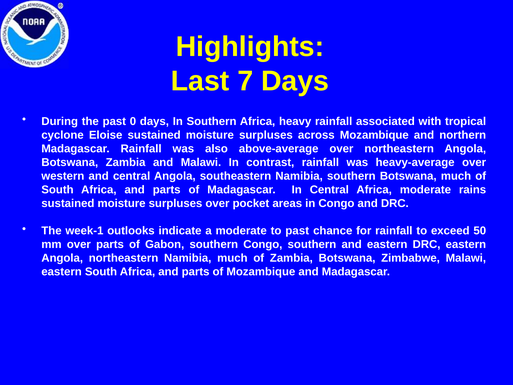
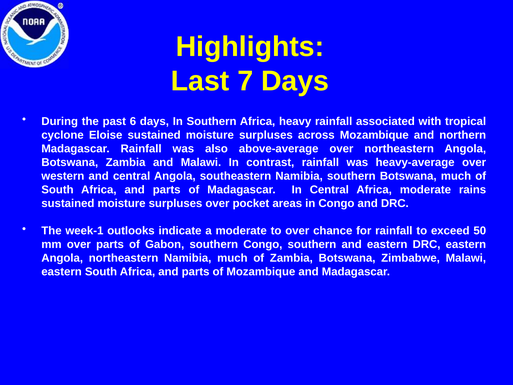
0: 0 -> 6
to past: past -> over
